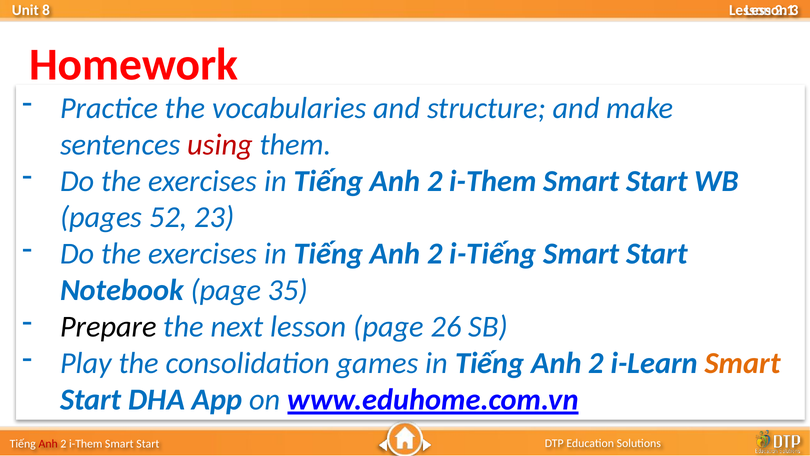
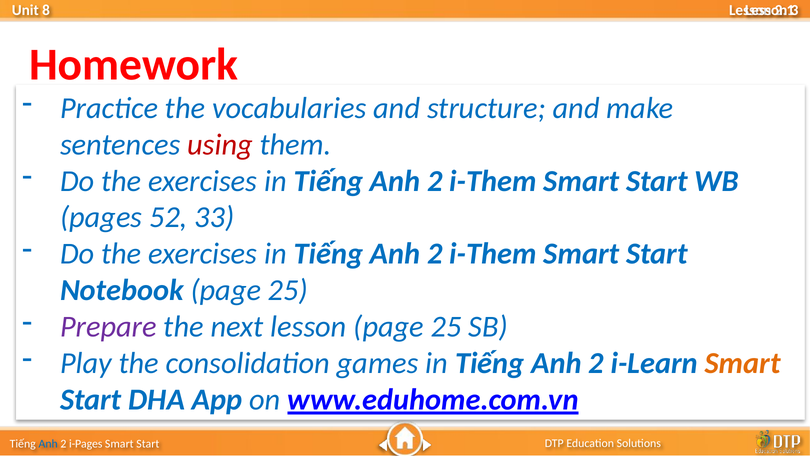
23: 23 -> 33
i-Tiếng at (493, 254): i-Tiếng -> i-Them
Notebook page 35: 35 -> 25
Prepare colour: black -> purple
lesson page 26: 26 -> 25
Anh at (48, 443) colour: red -> blue
i-Them at (86, 443): i-Them -> i-Pages
